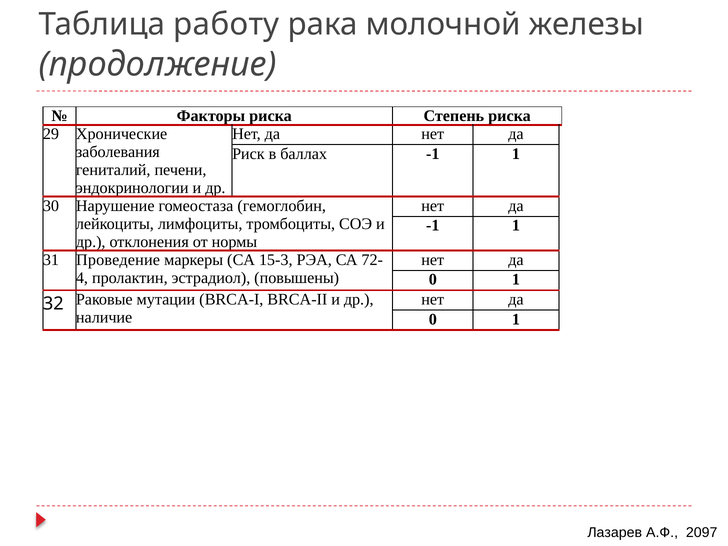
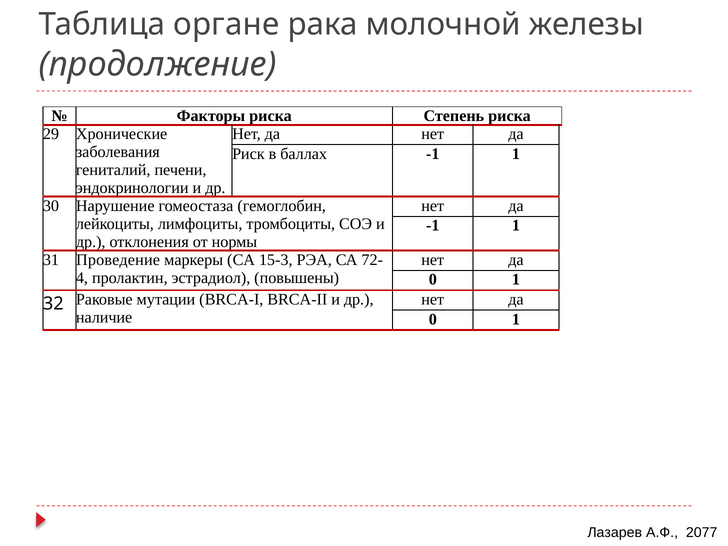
работу: работу -> органе
2097: 2097 -> 2077
